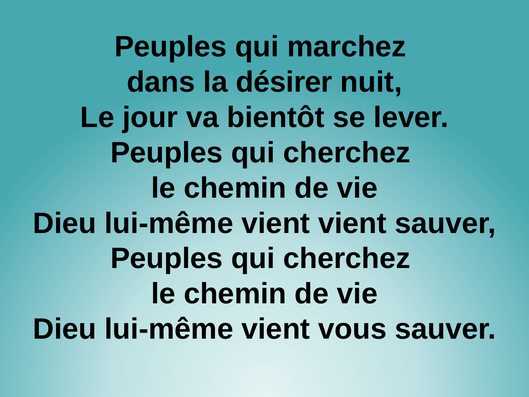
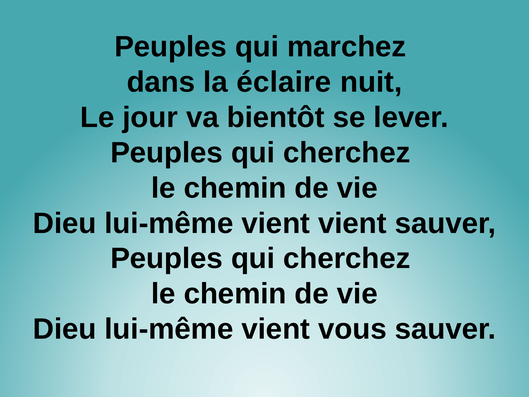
désirer: désirer -> éclaire
